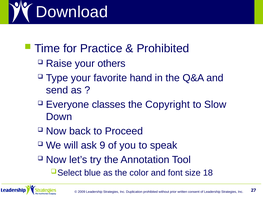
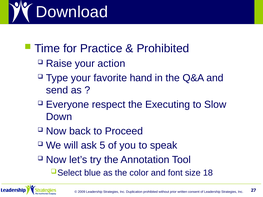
others: others -> action
classes: classes -> respect
Copyright: Copyright -> Executing
9: 9 -> 5
